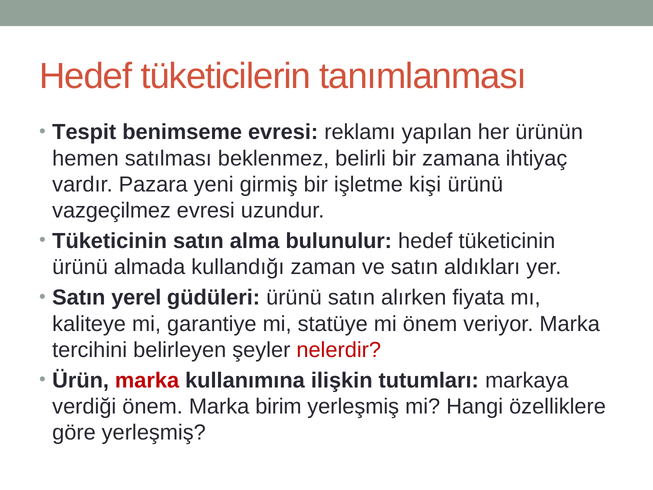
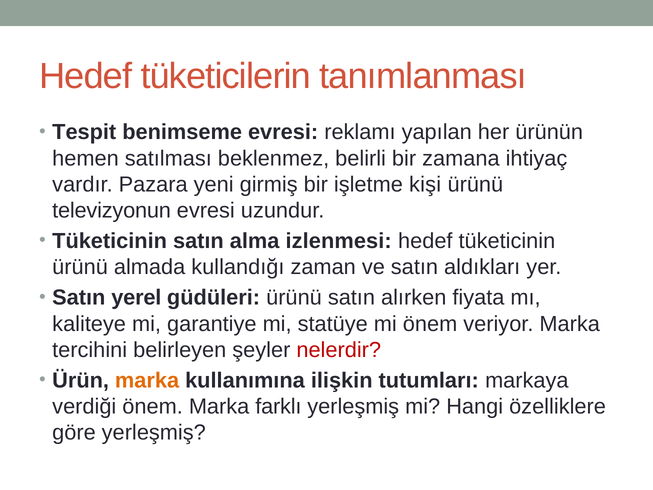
vazgeçilmez: vazgeçilmez -> televizyonun
bulunulur: bulunulur -> izlenmesi
marka at (147, 380) colour: red -> orange
birim: birim -> farklı
